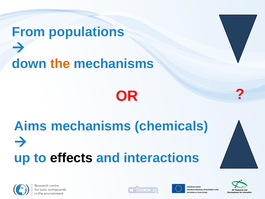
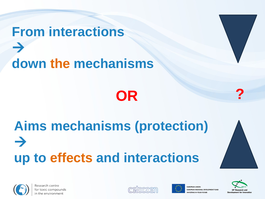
From populations: populations -> interactions
chemicals: chemicals -> protection
effects colour: black -> orange
